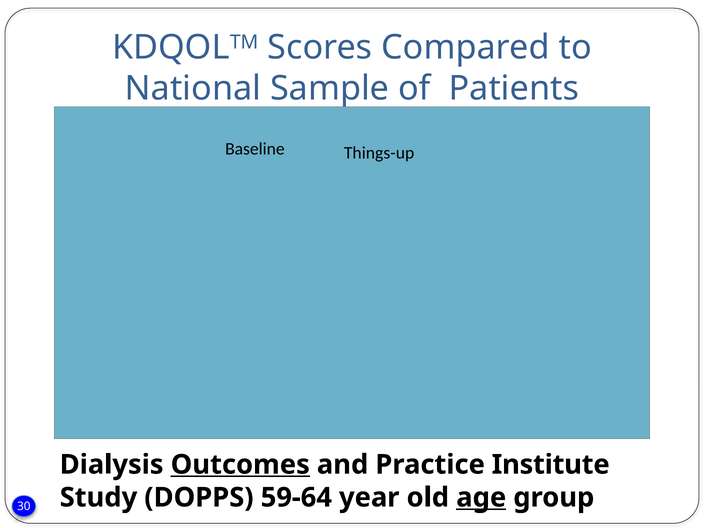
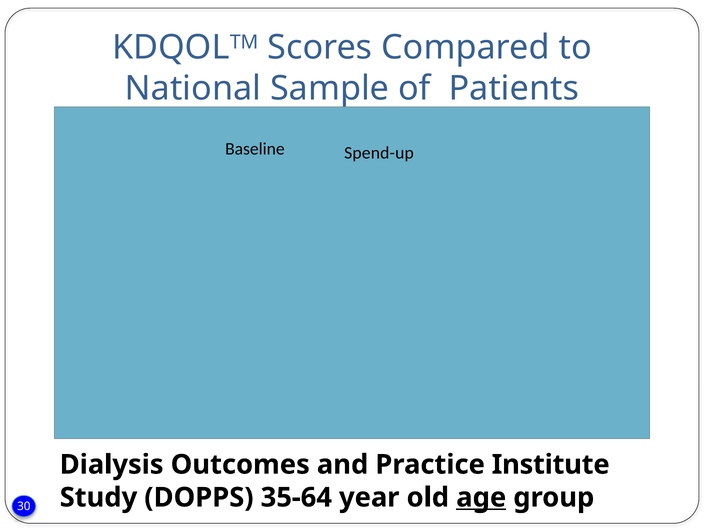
Things-up: Things-up -> Spend-up
Outcomes underline: present -> none
59-64: 59-64 -> 35-64
